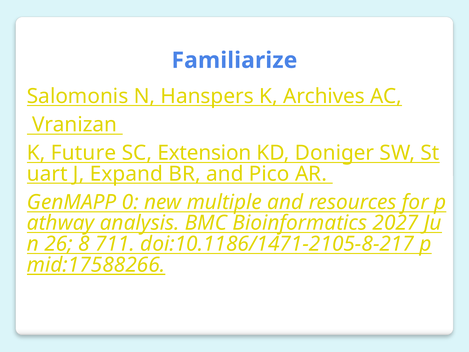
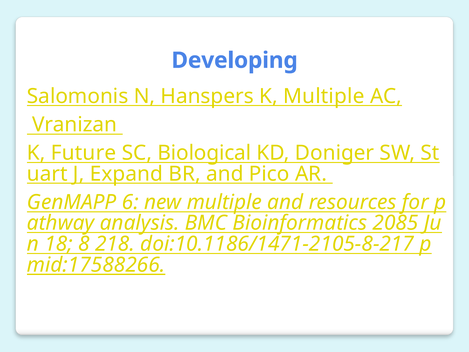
Familiarize: Familiarize -> Developing
K Archives: Archives -> Multiple
Extension: Extension -> Biological
0: 0 -> 6
2027: 2027 -> 2085
26: 26 -> 18
711: 711 -> 218
